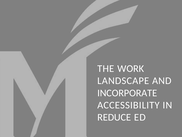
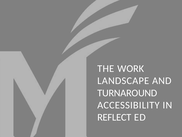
INCORPORATE: INCORPORATE -> TURNAROUND
REDUCE: REDUCE -> REFLECT
